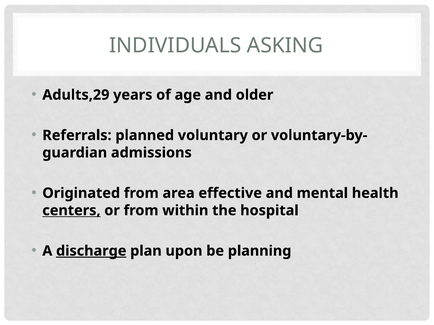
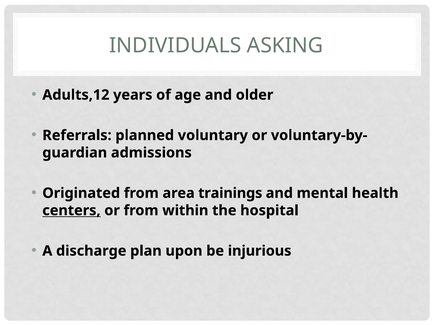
Adults,29: Adults,29 -> Adults,12
effective: effective -> trainings
discharge underline: present -> none
planning: planning -> injurious
